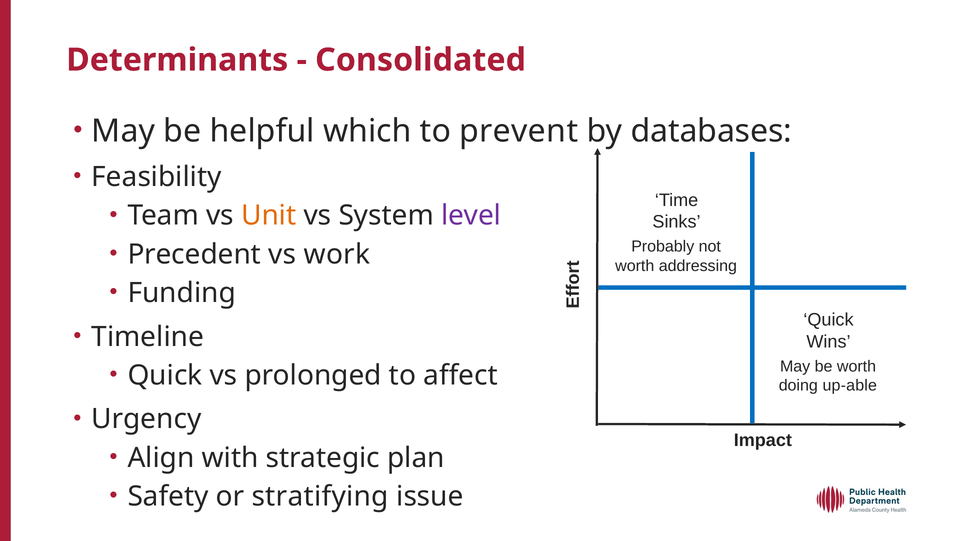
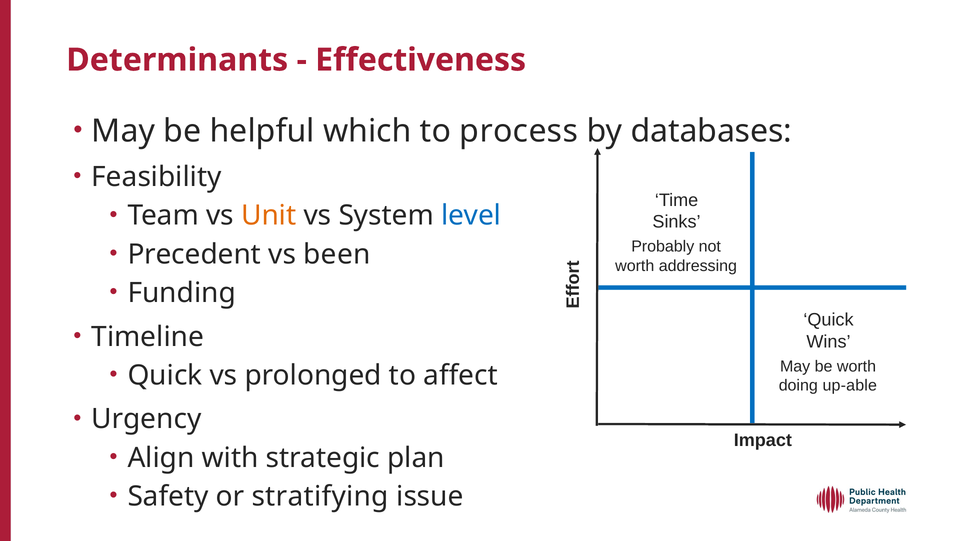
Consolidated: Consolidated -> Effectiveness
prevent: prevent -> process
level colour: purple -> blue
work: work -> been
